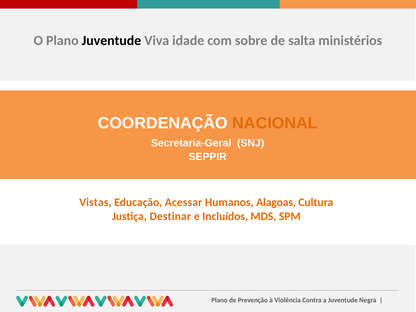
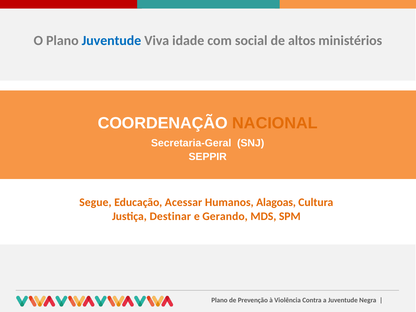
Juventude at (111, 41) colour: black -> blue
sobre: sobre -> social
salta: salta -> altos
Vistas: Vistas -> Segue
Incluídos: Incluídos -> Gerando
